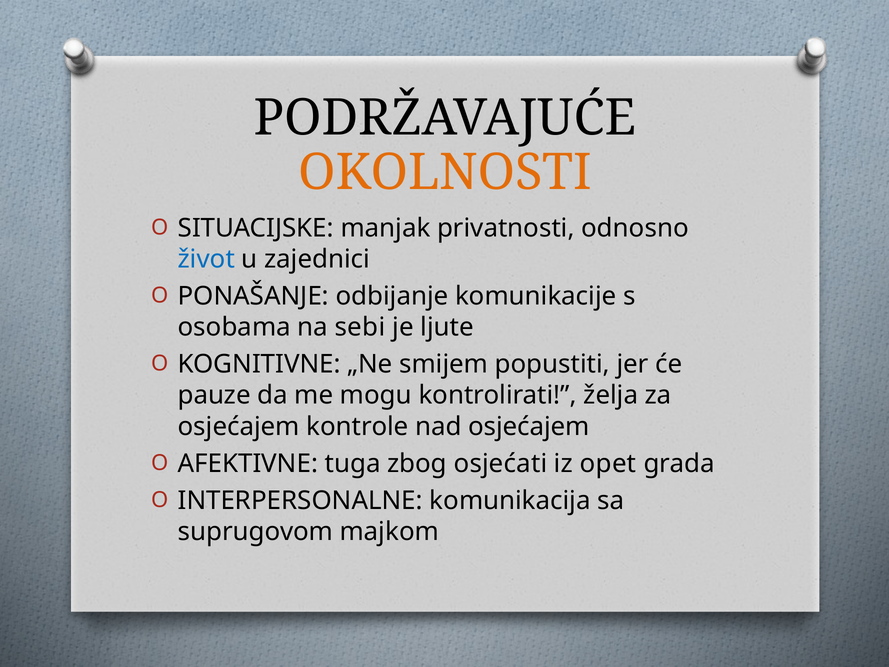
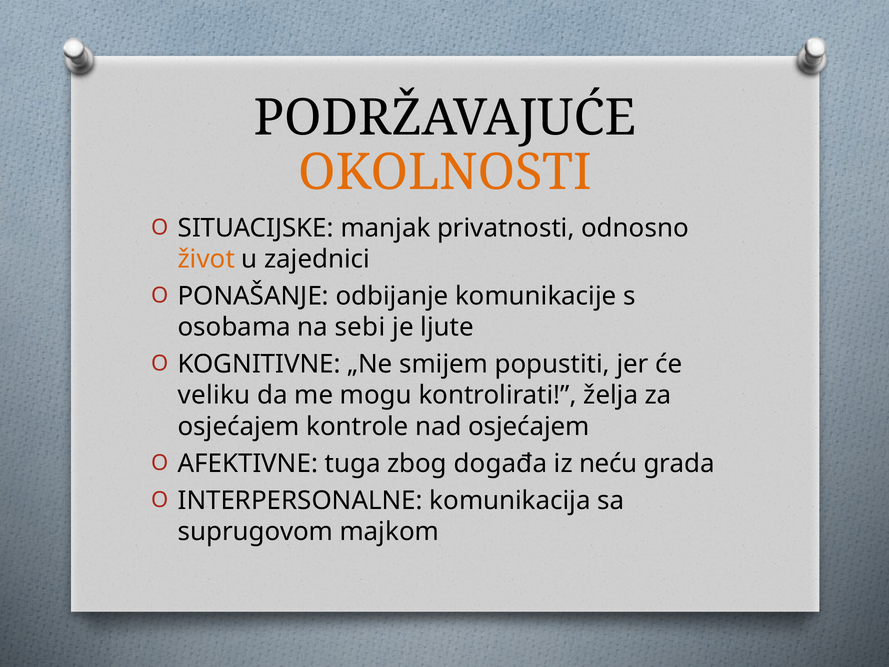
život colour: blue -> orange
pauze: pauze -> veliku
osjećati: osjećati -> događa
opet: opet -> neću
